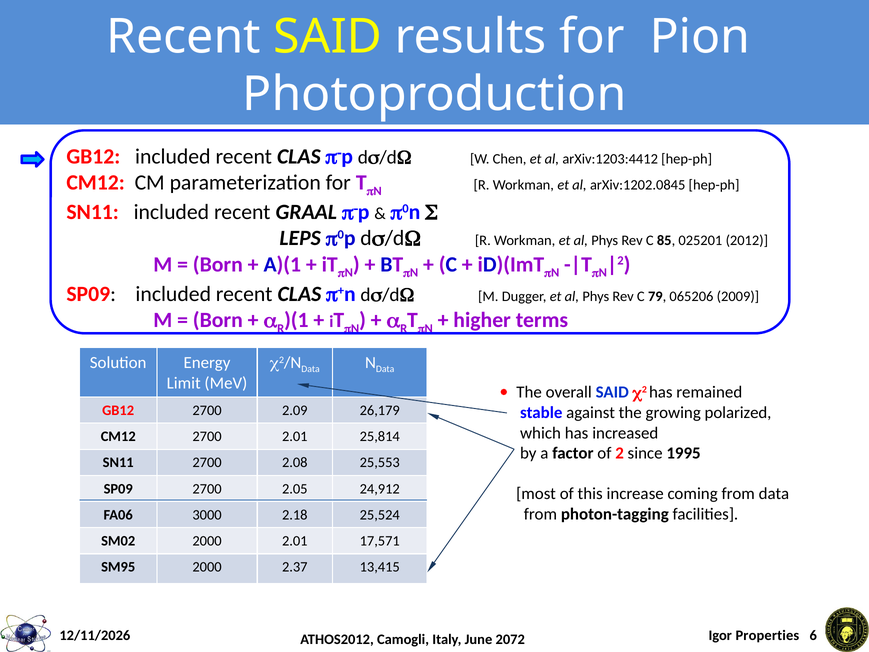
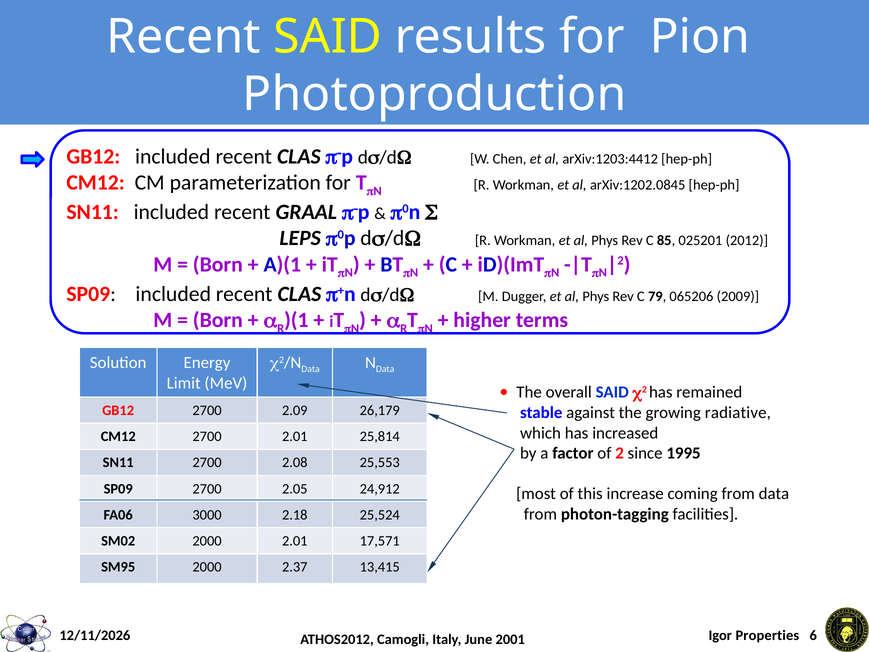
polarized: polarized -> radiative
2072: 2072 -> 2001
